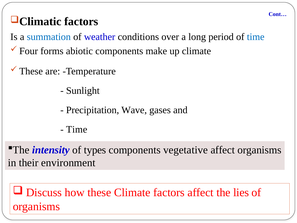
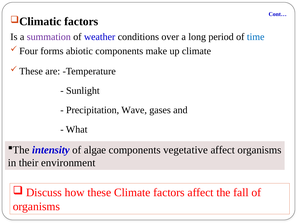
summation colour: blue -> purple
Time at (77, 129): Time -> What
types: types -> algae
lies: lies -> fall
